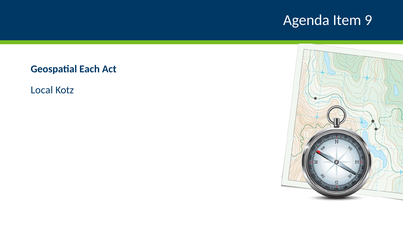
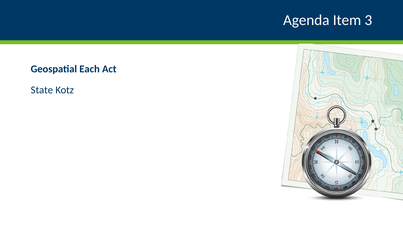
9: 9 -> 3
Local: Local -> State
